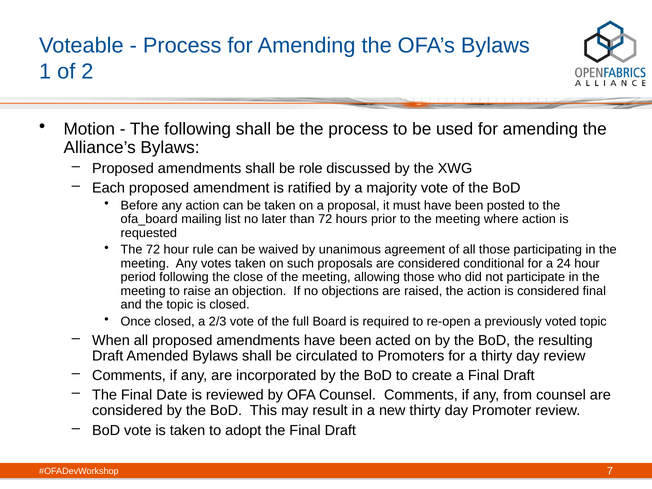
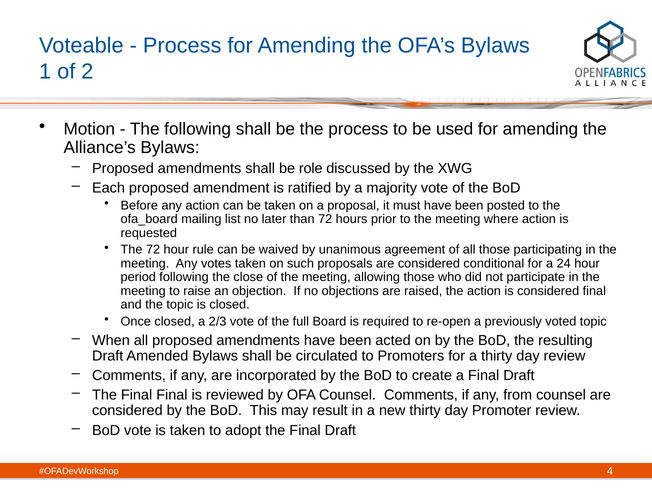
Final Date: Date -> Final
7: 7 -> 4
